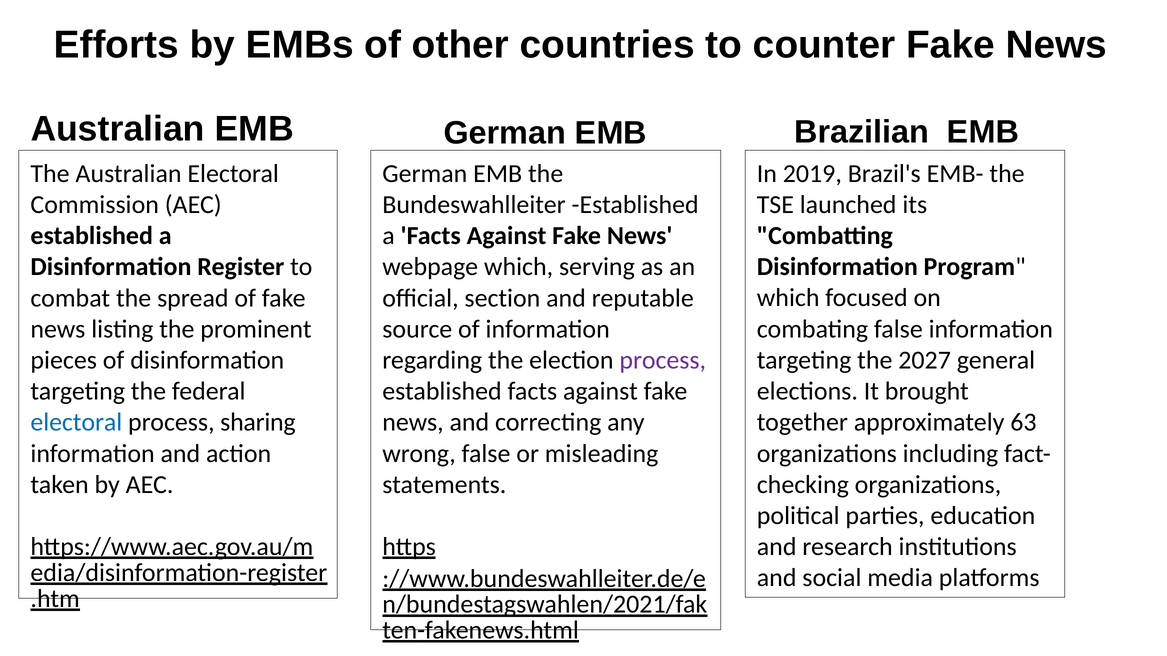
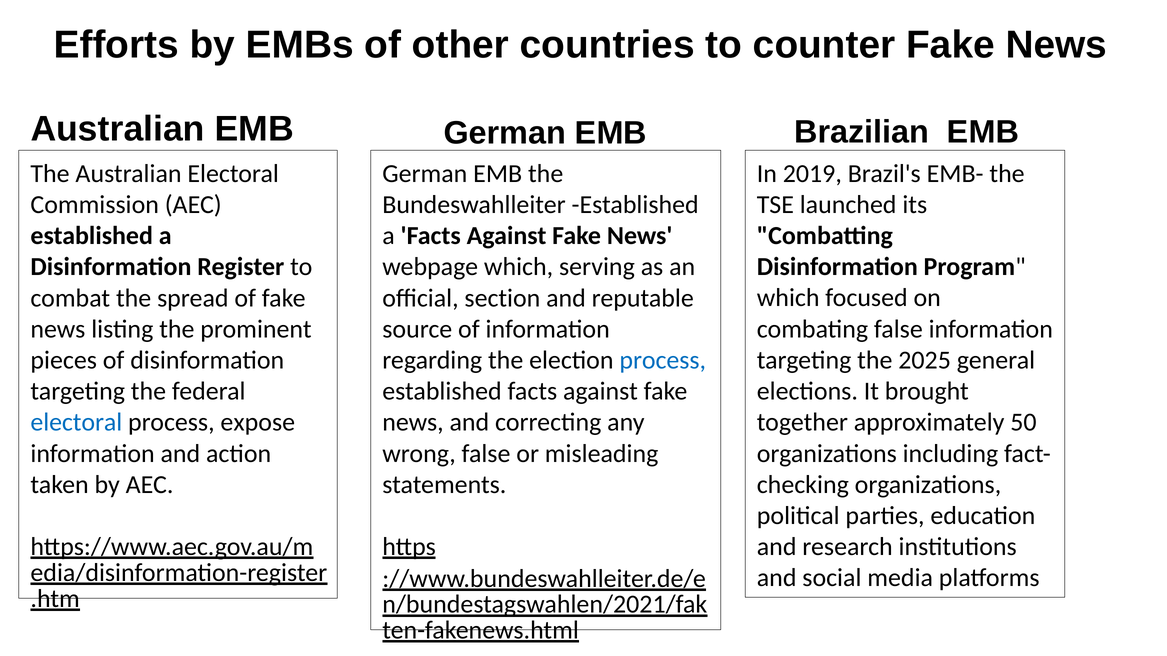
process at (663, 360) colour: purple -> blue
2027: 2027 -> 2025
63: 63 -> 50
sharing: sharing -> expose
